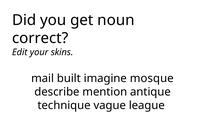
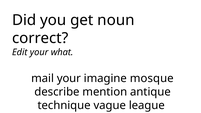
skins: skins -> what
mail built: built -> your
